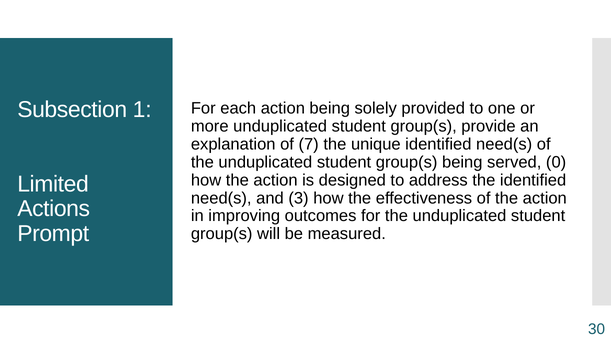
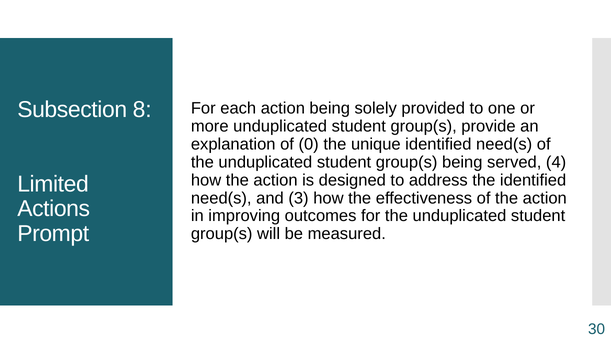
1: 1 -> 8
7: 7 -> 0
0: 0 -> 4
